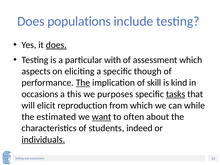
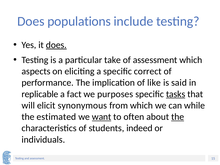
with: with -> take
though: though -> correct
The at (83, 83) underline: present -> none
skill: skill -> like
kind: kind -> said
occasions: occasions -> replicable
this: this -> fact
reproduction: reproduction -> synonymous
the at (178, 117) underline: none -> present
individuals underline: present -> none
